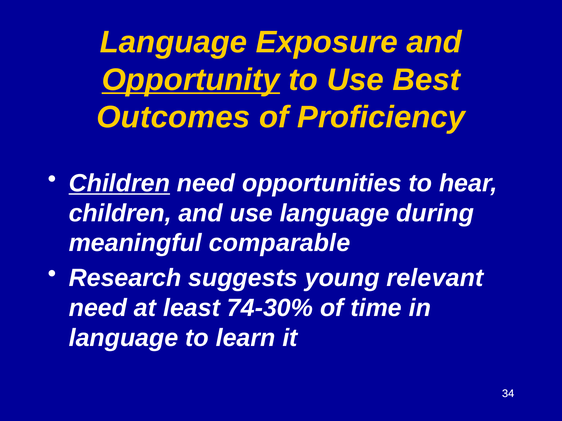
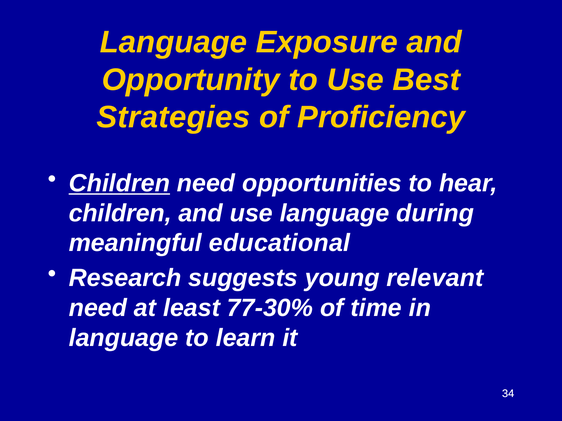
Opportunity underline: present -> none
Outcomes: Outcomes -> Strategies
comparable: comparable -> educational
74-30%: 74-30% -> 77-30%
